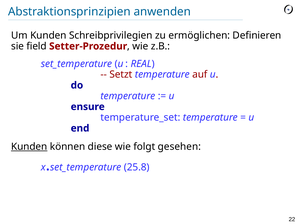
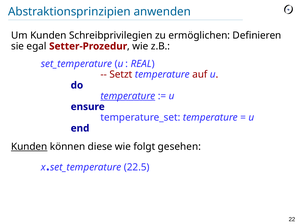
field: field -> egal
temperature at (128, 96) underline: none -> present
25.8: 25.8 -> 22.5
